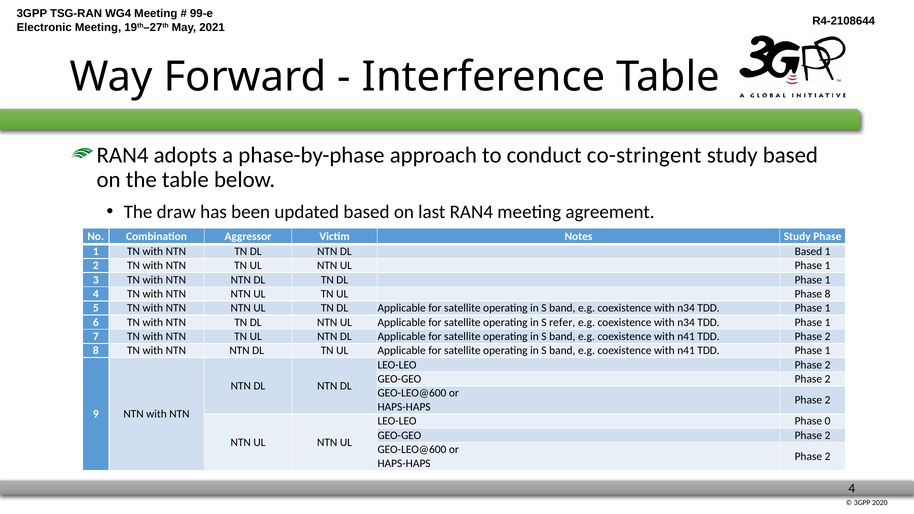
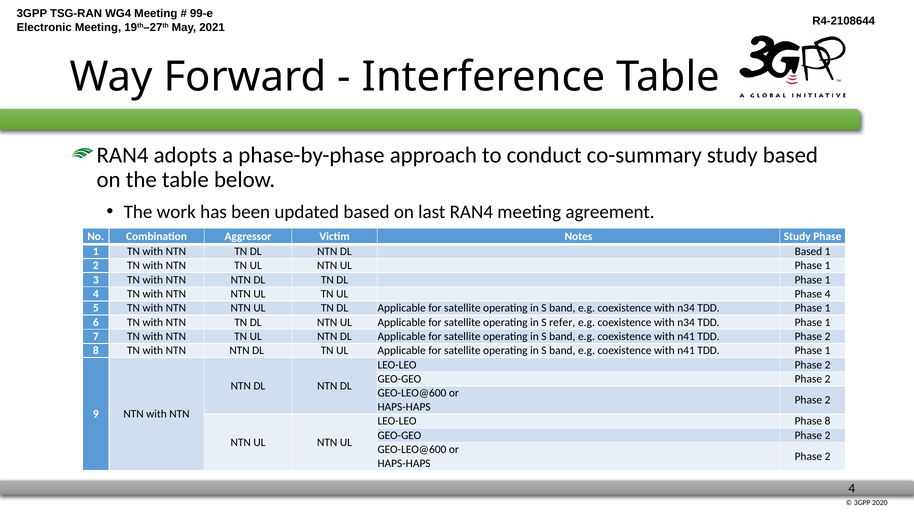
co-stringent: co-stringent -> co-summary
draw: draw -> work
Phase 8: 8 -> 4
Phase 0: 0 -> 8
